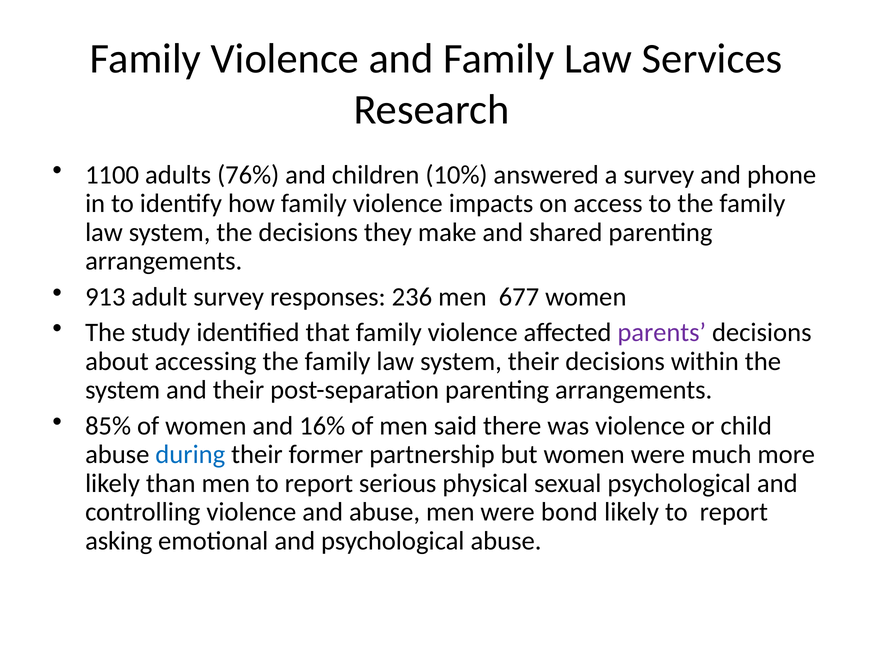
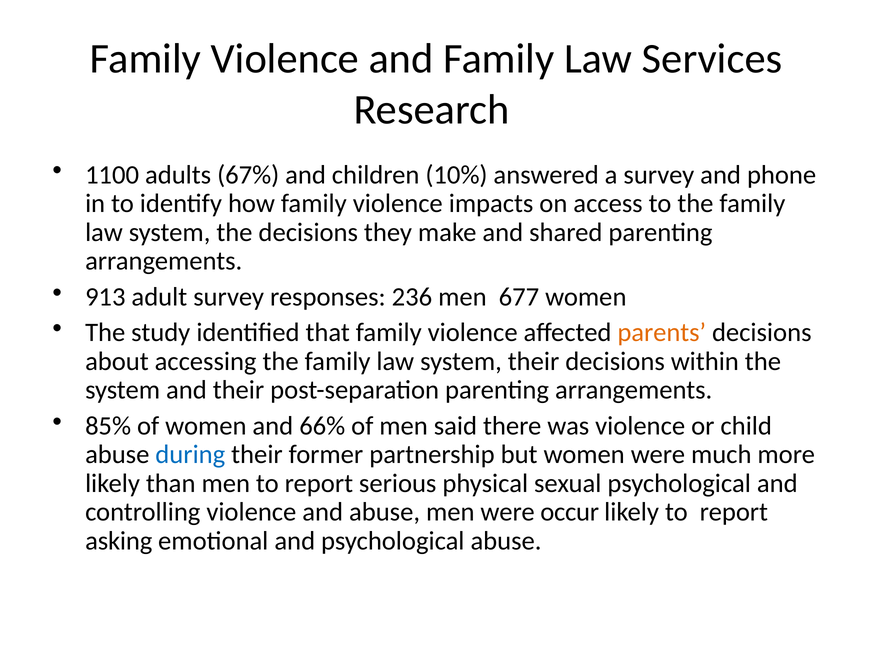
76%: 76% -> 67%
parents colour: purple -> orange
16%: 16% -> 66%
bond: bond -> occur
